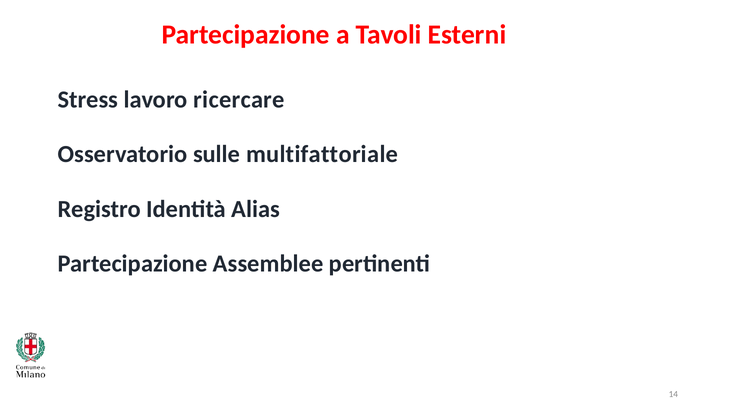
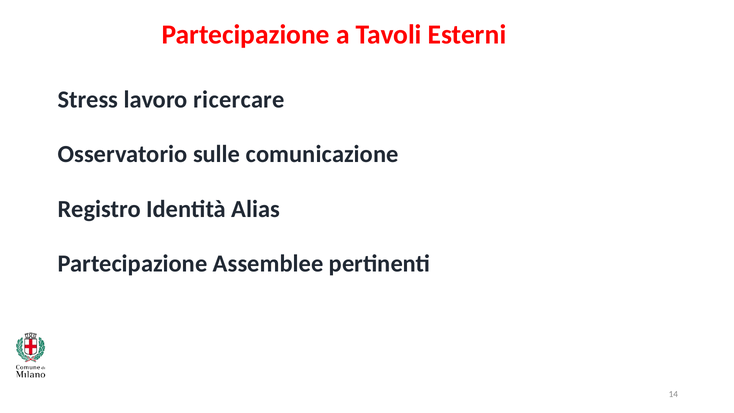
multifattoriale: multifattoriale -> comunicazione
